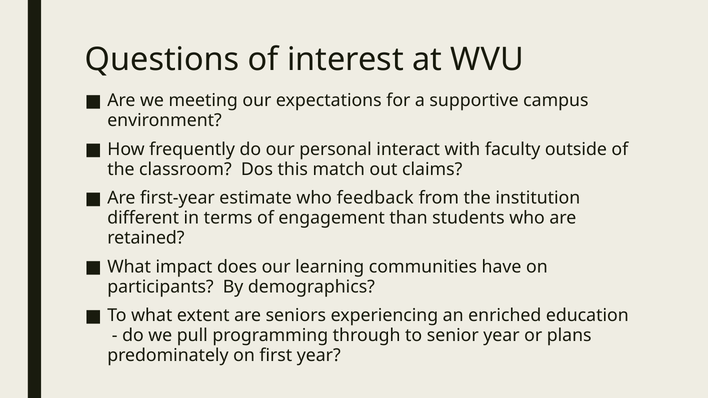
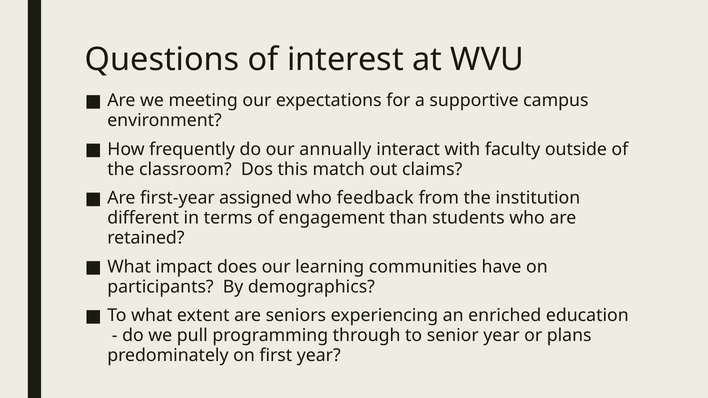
personal: personal -> annually
estimate: estimate -> assigned
